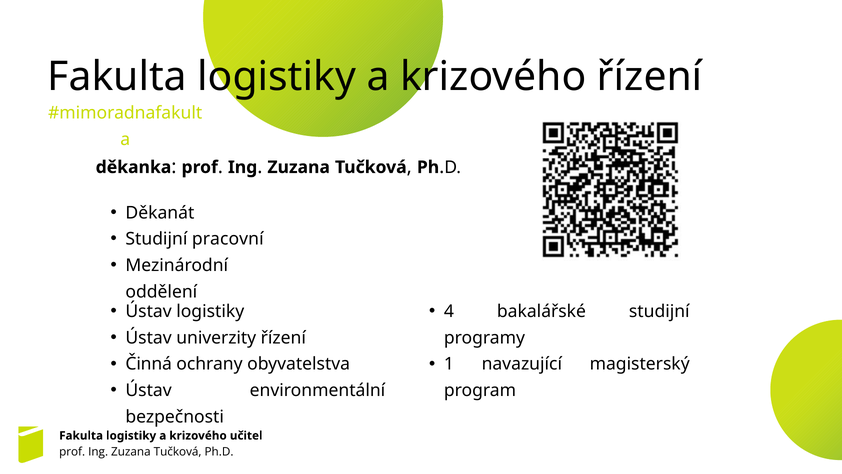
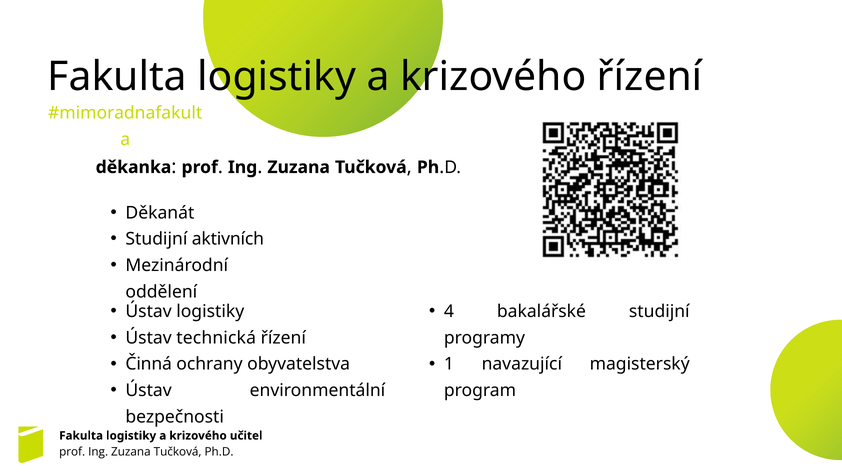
pracovní: pracovní -> aktivních
univerzity: univerzity -> technická
